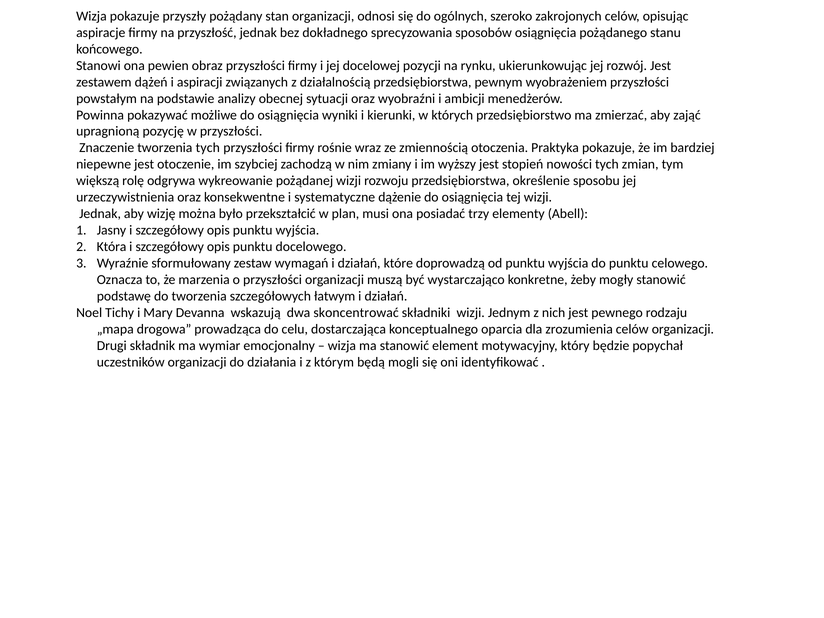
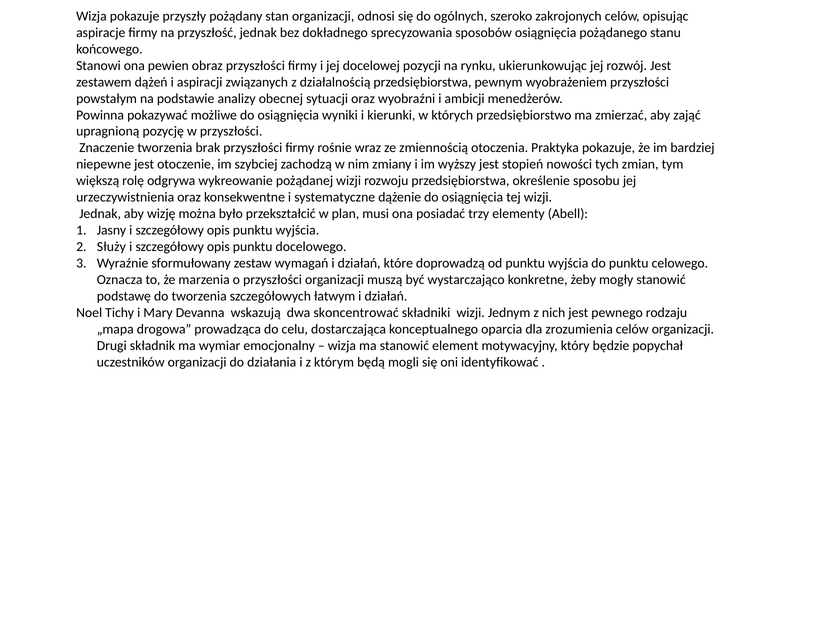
tworzenia tych: tych -> brak
Która: Która -> Służy
